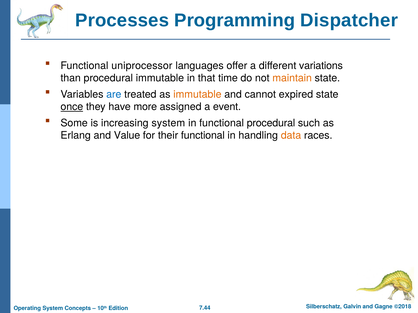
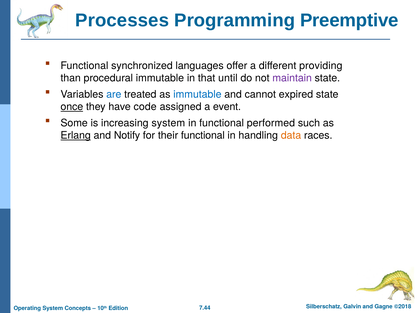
Dispatcher: Dispatcher -> Preemptive
uniprocessor: uniprocessor -> synchronized
variations: variations -> providing
time: time -> until
maintain colour: orange -> purple
immutable at (197, 94) colour: orange -> blue
more: more -> code
functional procedural: procedural -> performed
Erlang underline: none -> present
Value: Value -> Notify
